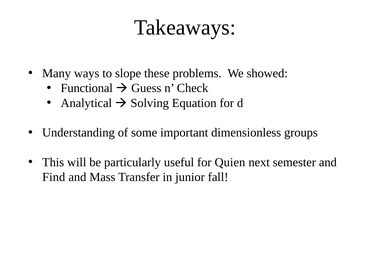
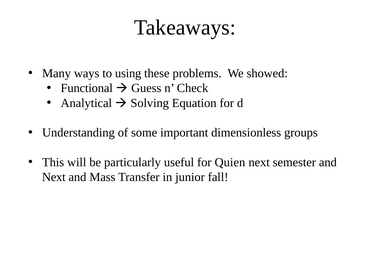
slope: slope -> using
Find at (54, 177): Find -> Next
